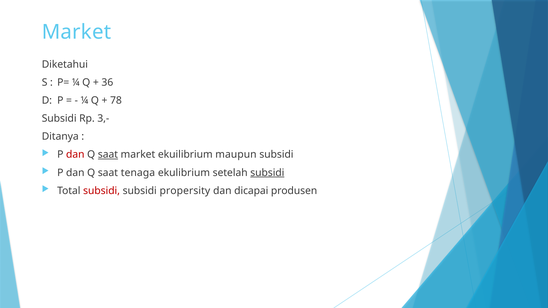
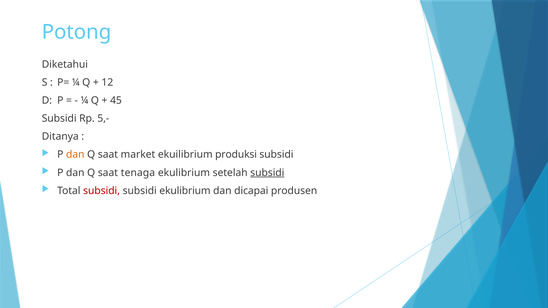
Market at (77, 32): Market -> Potong
36: 36 -> 12
78: 78 -> 45
3,-: 3,- -> 5,-
dan at (75, 155) colour: red -> orange
saat at (108, 155) underline: present -> none
maupun: maupun -> produksi
subsidi propersity: propersity -> ekulibrium
